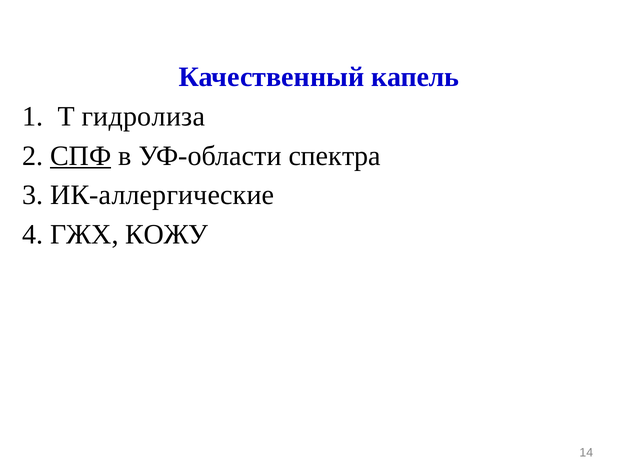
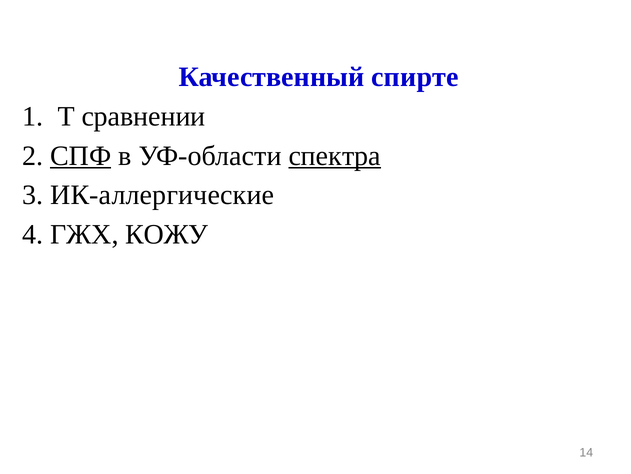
капель: капель -> спирте
гидролиза: гидролиза -> сравнении
спектра underline: none -> present
